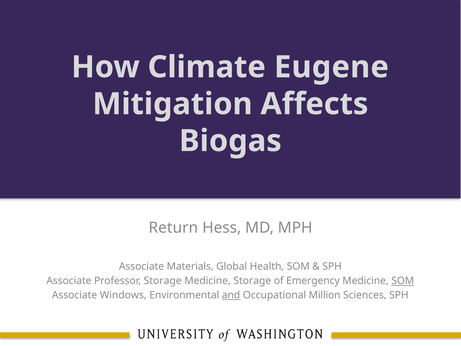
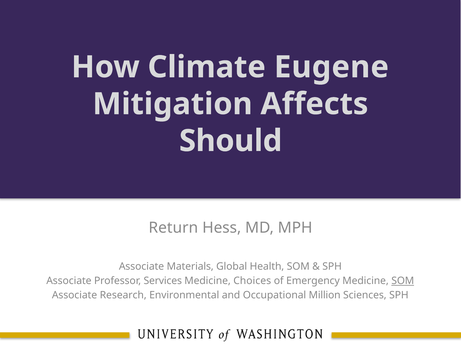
Biogas: Biogas -> Should
Professor Storage: Storage -> Services
Medicine Storage: Storage -> Choices
Windows: Windows -> Research
and underline: present -> none
